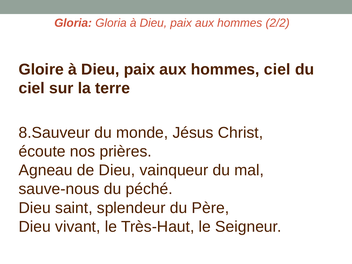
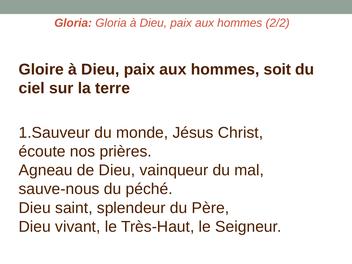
hommes ciel: ciel -> soit
8.Sauveur: 8.Sauveur -> 1.Sauveur
